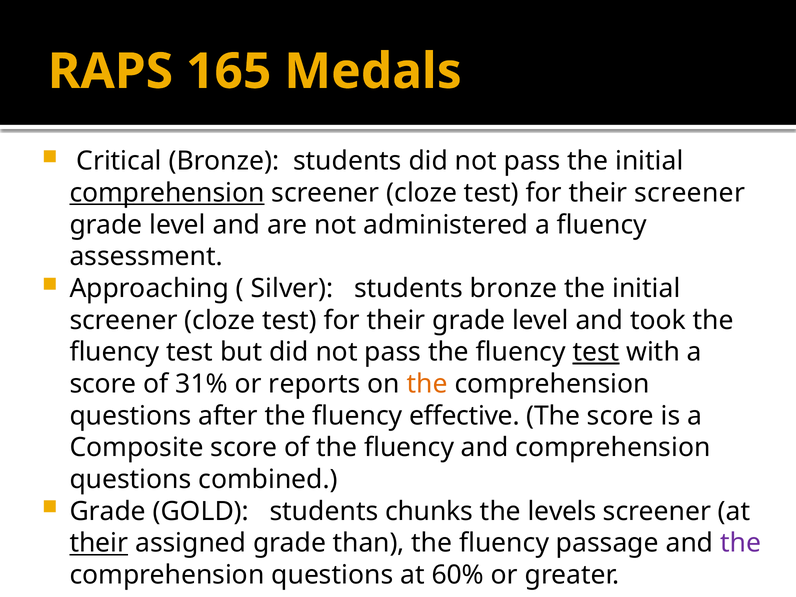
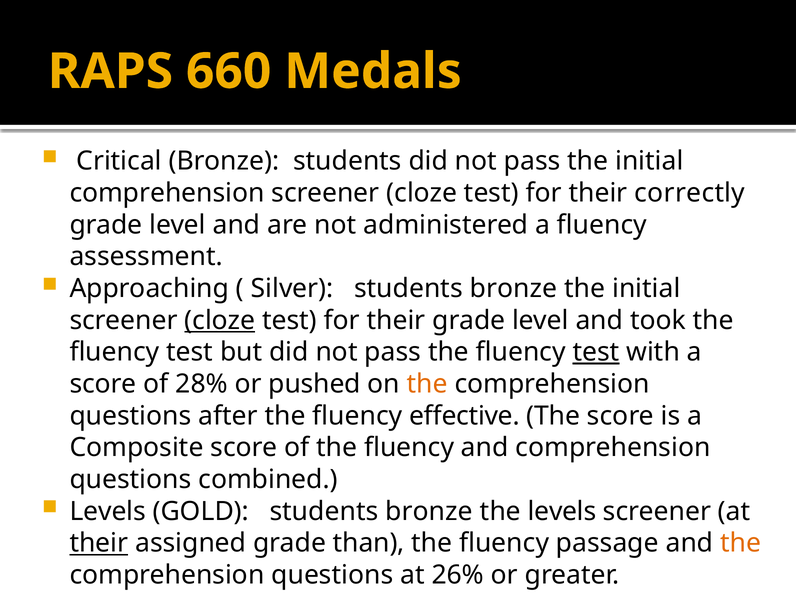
165: 165 -> 660
comprehension at (167, 193) underline: present -> none
their screener: screener -> correctly
cloze at (220, 320) underline: none -> present
31%: 31% -> 28%
reports: reports -> pushed
Grade at (108, 511): Grade -> Levels
GOLD students chunks: chunks -> bronze
the at (741, 543) colour: purple -> orange
60%: 60% -> 26%
